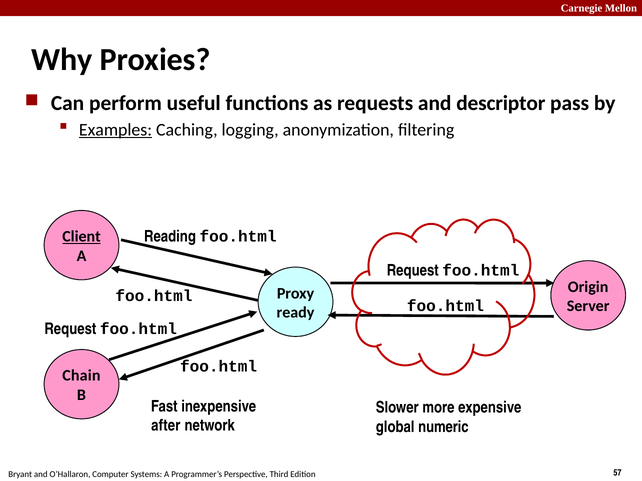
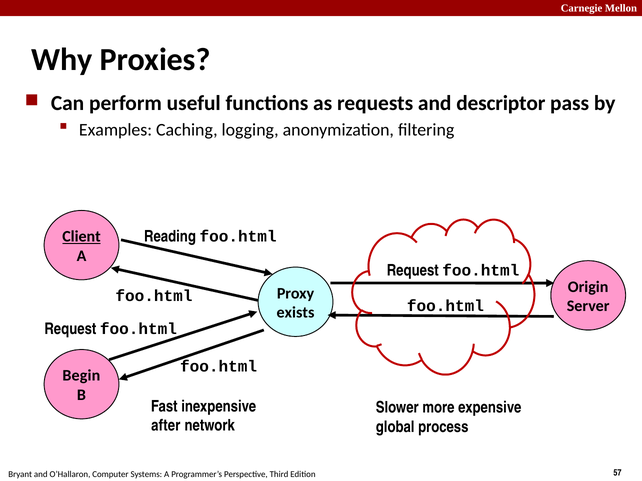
Examples underline: present -> none
ready: ready -> exists
Chain: Chain -> Begin
numeric: numeric -> process
